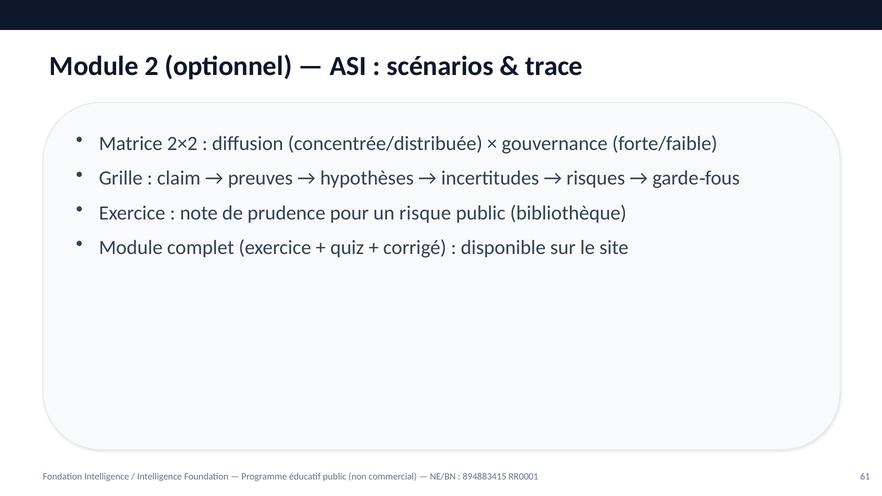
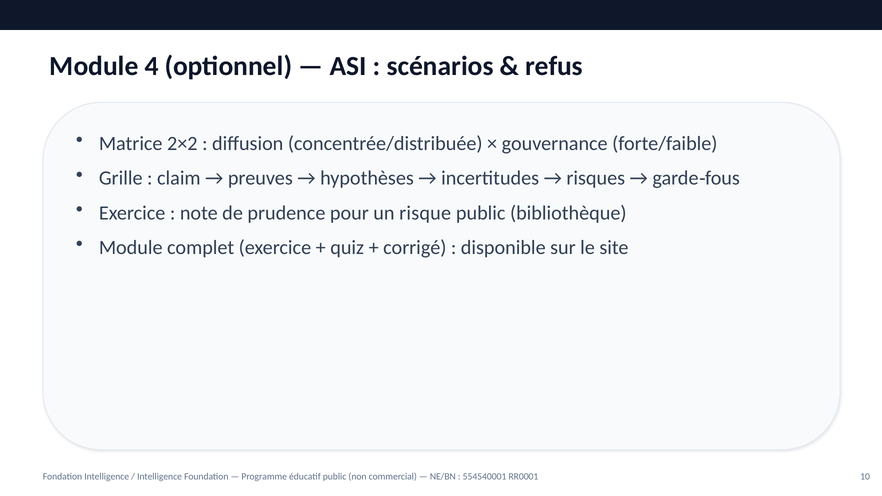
2: 2 -> 4
trace: trace -> refus
894883415: 894883415 -> 554540001
61: 61 -> 10
